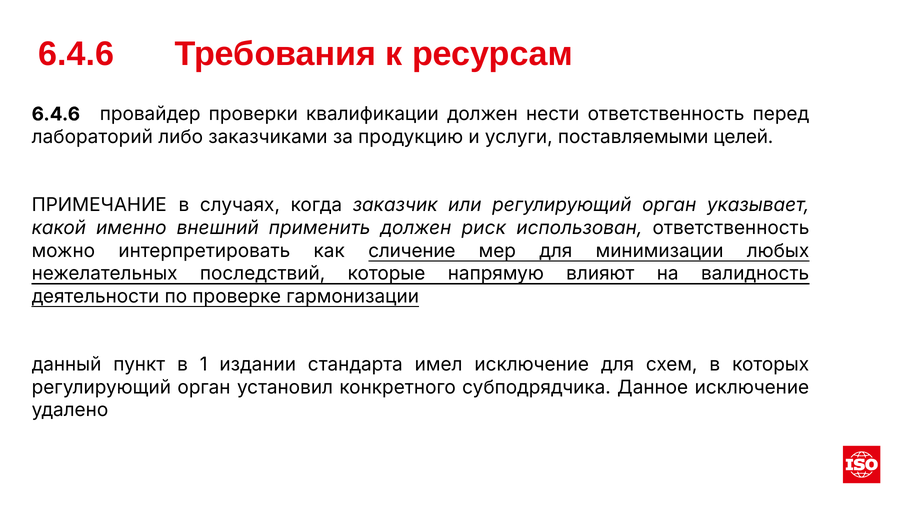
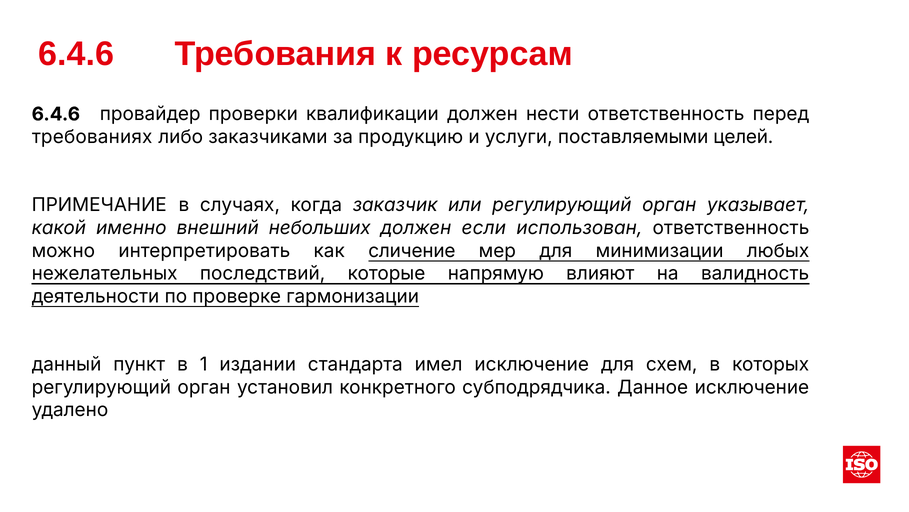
лабораторий: лабораторий -> требованиях
применить: применить -> небольших
риск: риск -> если
